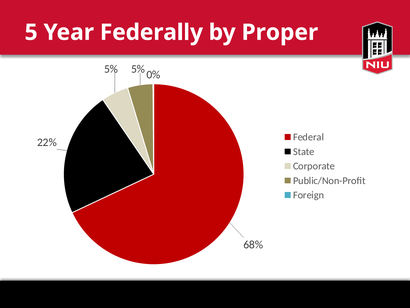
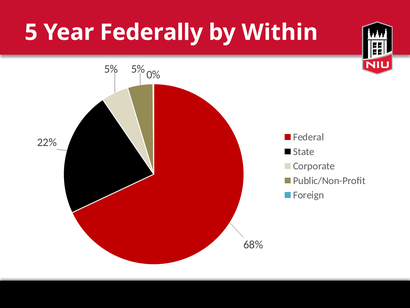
Proper: Proper -> Within
